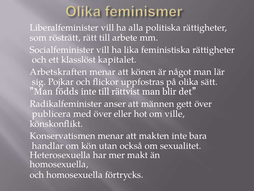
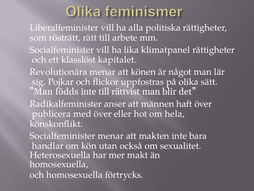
feministiska: feministiska -> klimatpanel
Arbetskraften: Arbetskraften -> Revolutionära
gett: gett -> haft
ville: ville -> hela
Konservatismen at (63, 136): Konservatismen -> Socialfeminister
